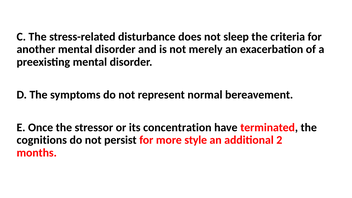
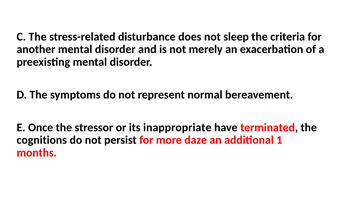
concentration: concentration -> inappropriate
style: style -> daze
2: 2 -> 1
